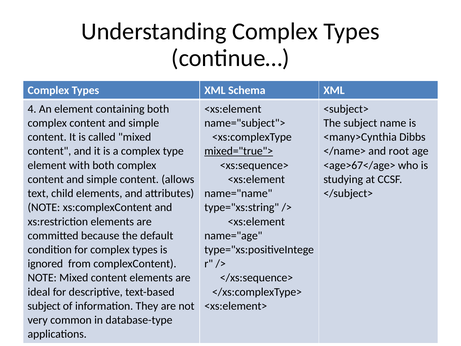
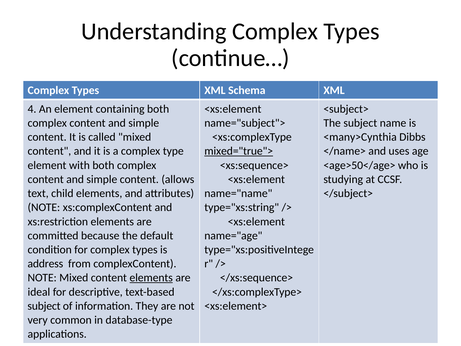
root: root -> uses
<age>67</age>: <age>67</age> -> <age>50</age>
ignored: ignored -> address
elements at (151, 278) underline: none -> present
